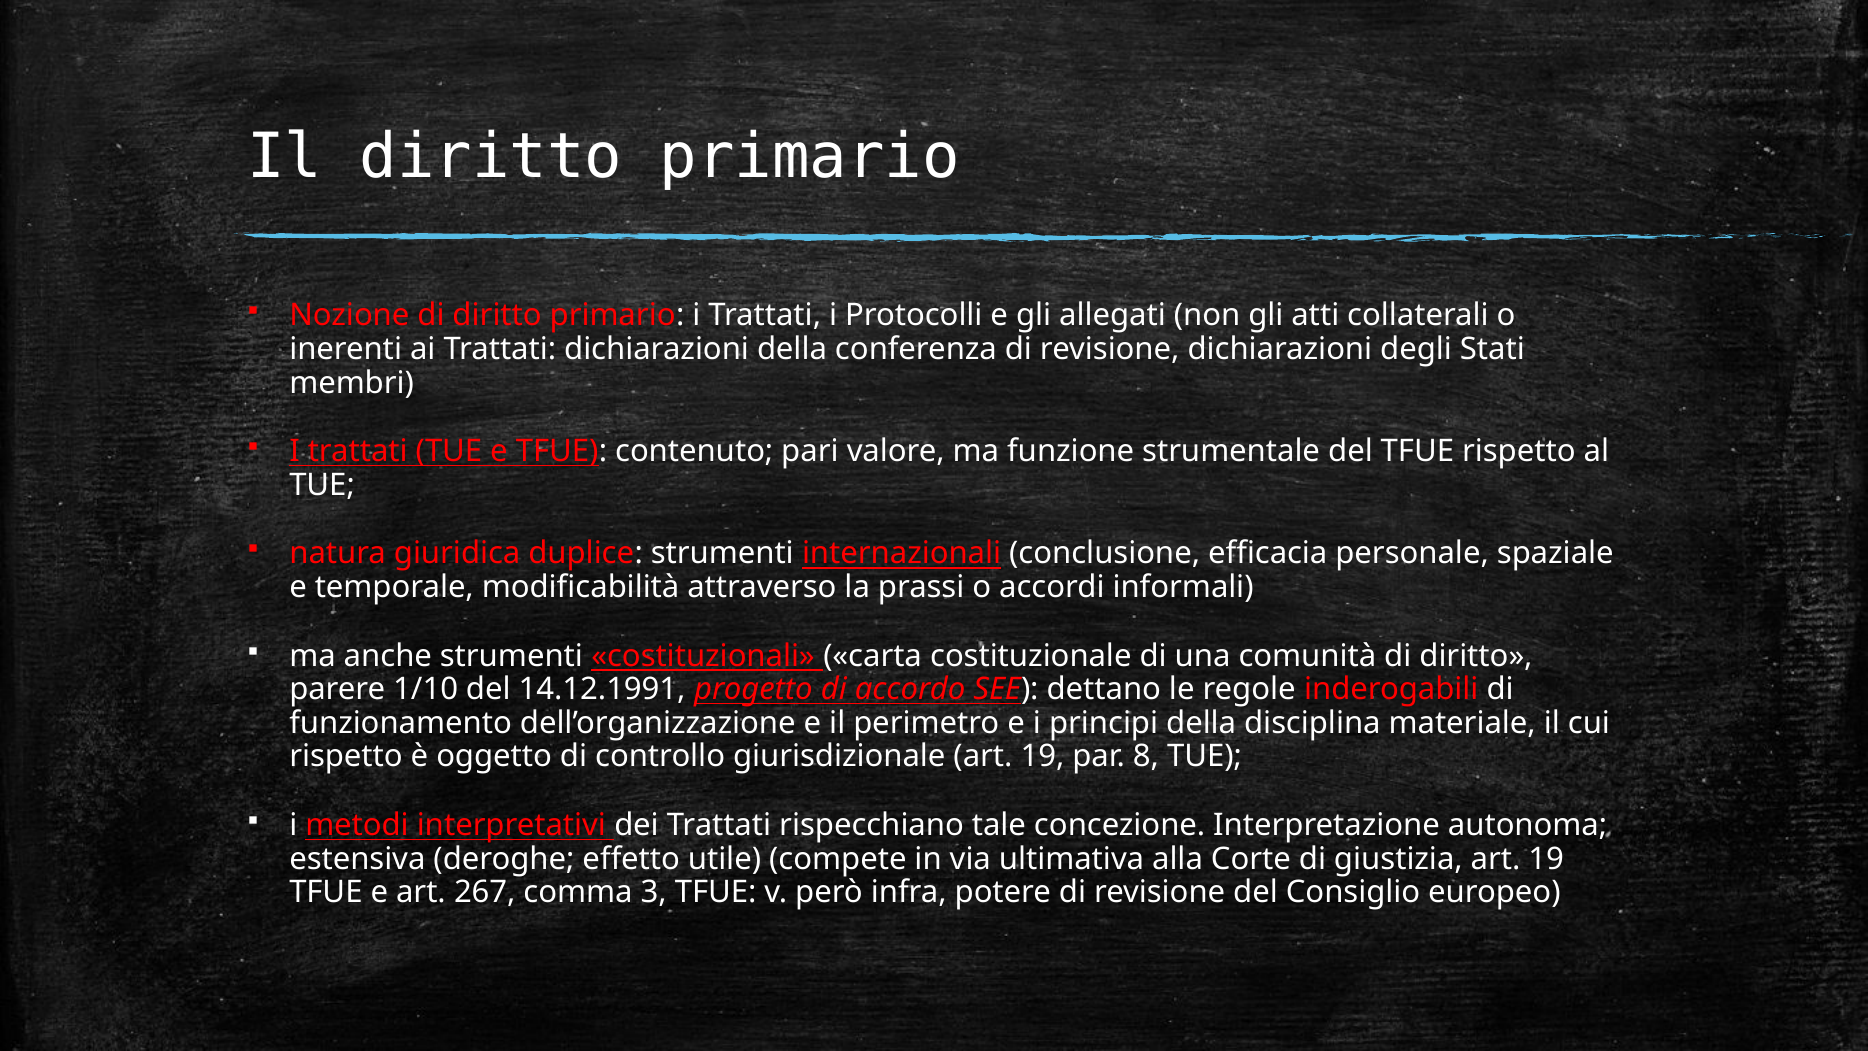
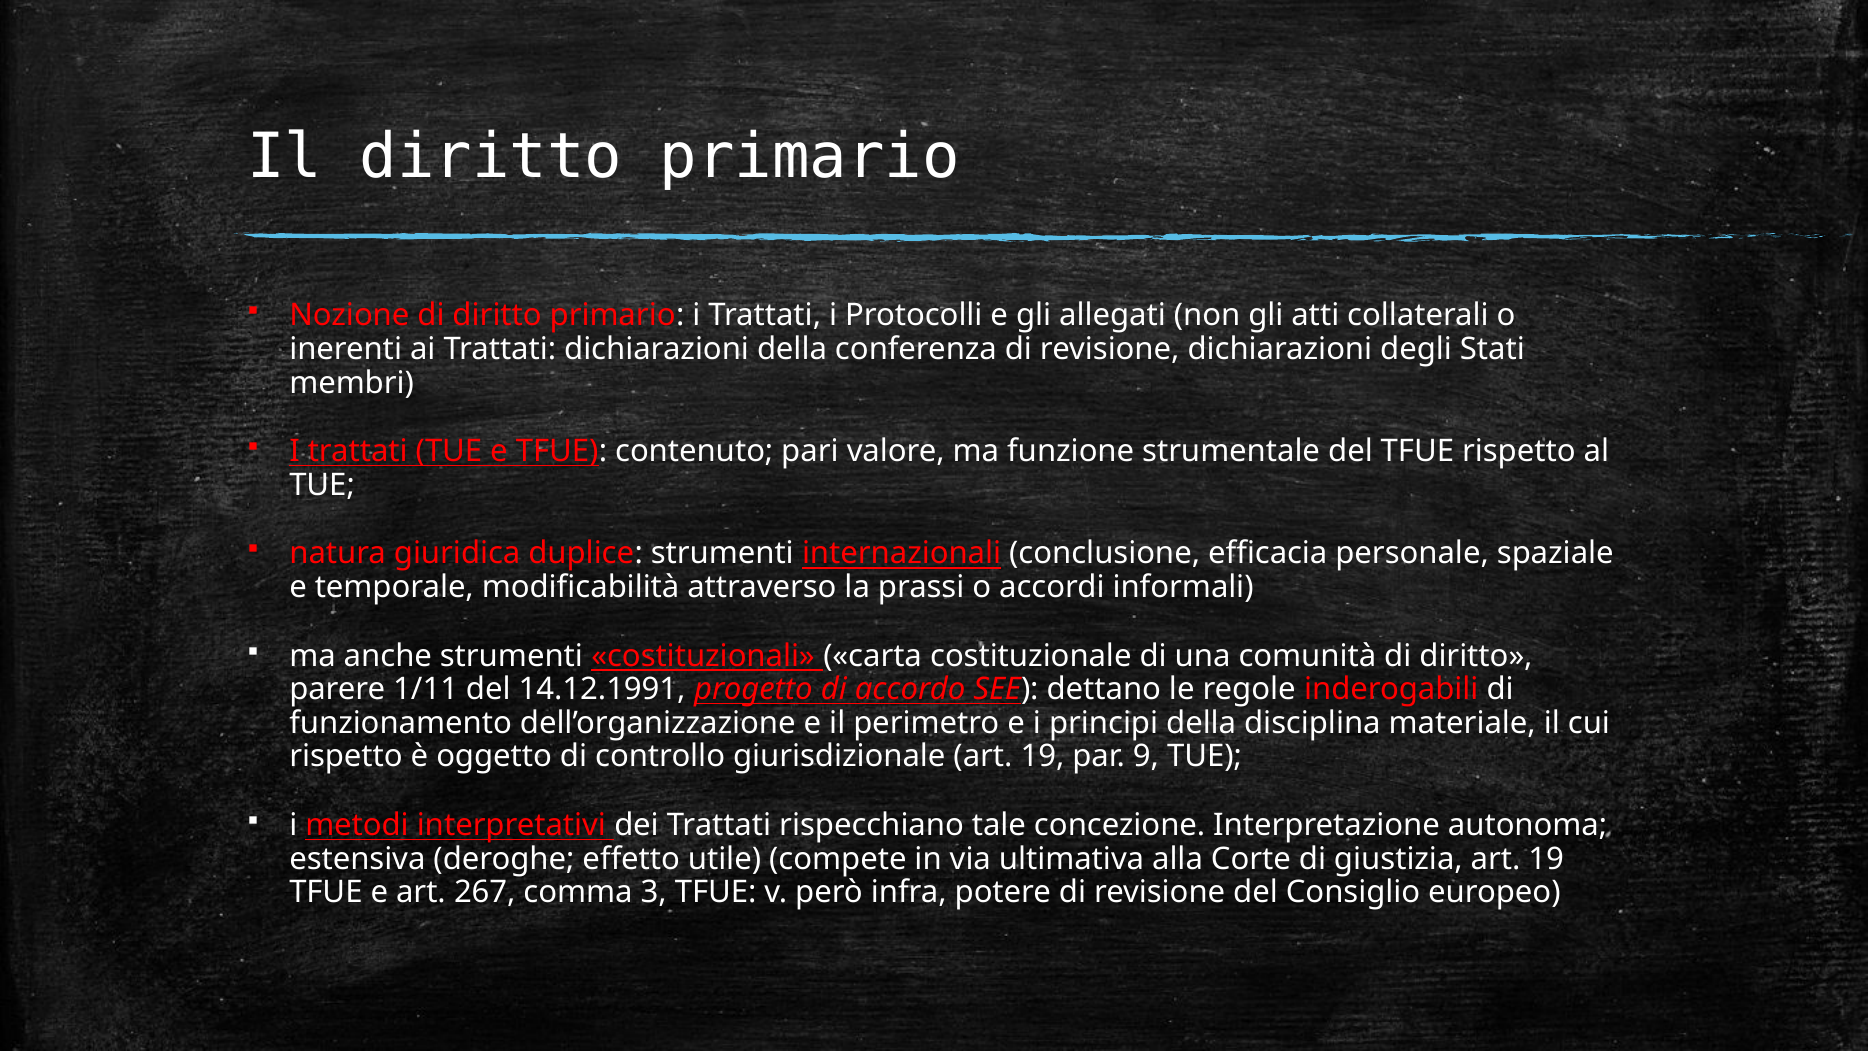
1/10: 1/10 -> 1/11
8: 8 -> 9
